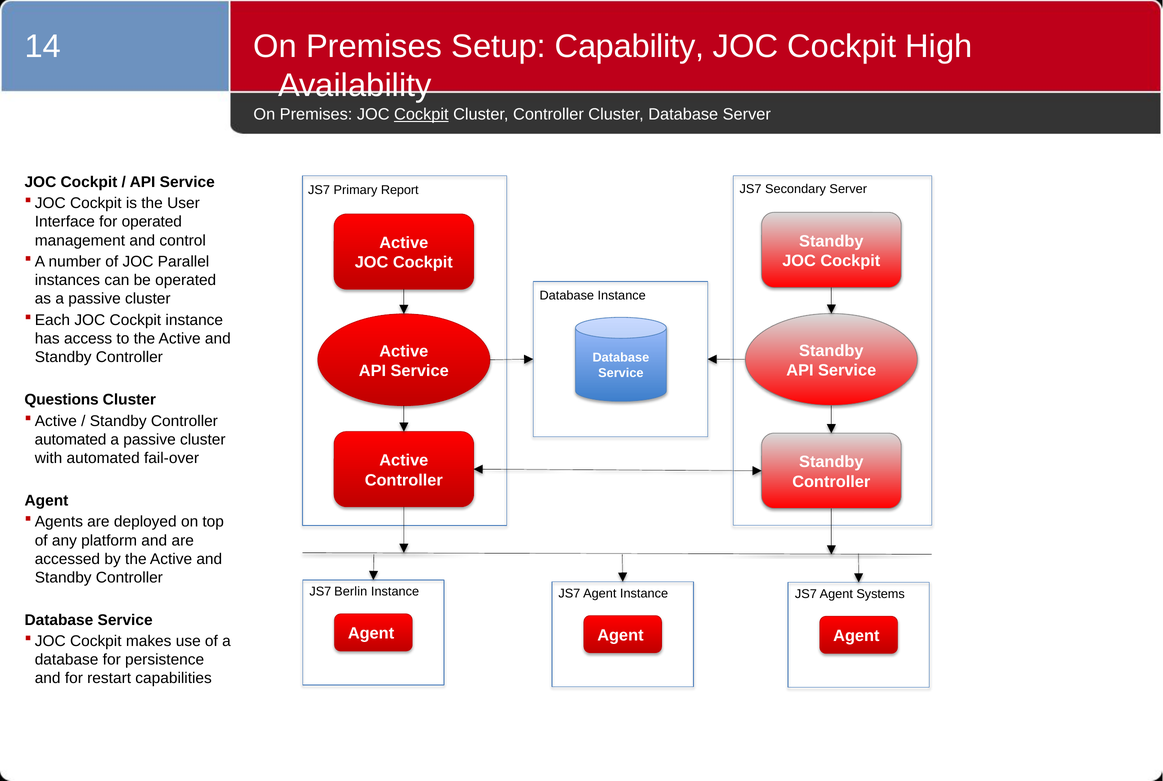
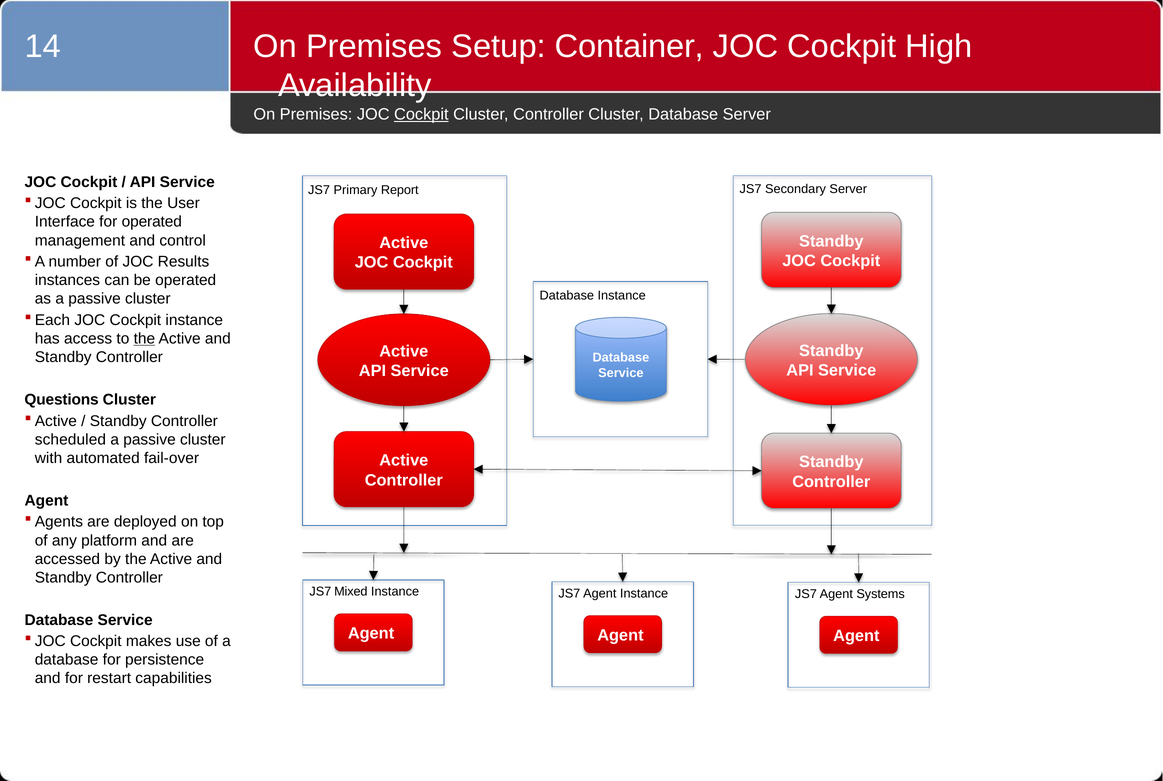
Capability: Capability -> Container
Parallel: Parallel -> Results
the at (144, 339) underline: none -> present
automated at (71, 439): automated -> scheduled
Berlin: Berlin -> Mixed
